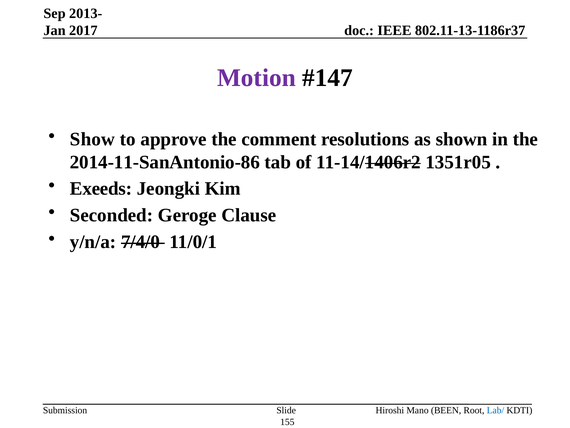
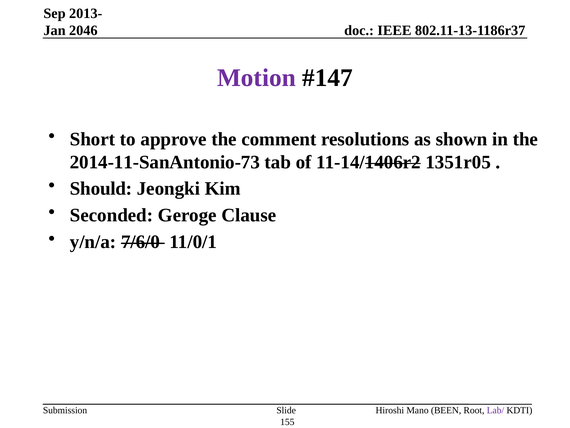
2017: 2017 -> 2046
Show: Show -> Short
2014-11-SanAntonio-86: 2014-11-SanAntonio-86 -> 2014-11-SanAntonio-73
Exeeds: Exeeds -> Should
7/4/0: 7/4/0 -> 7/6/0
Lab/ colour: blue -> purple
